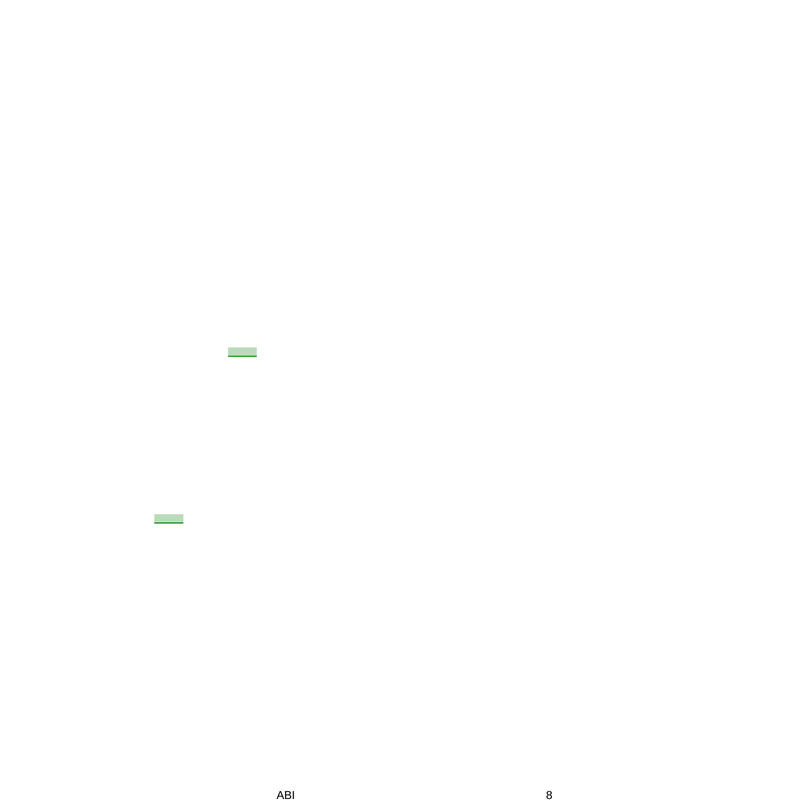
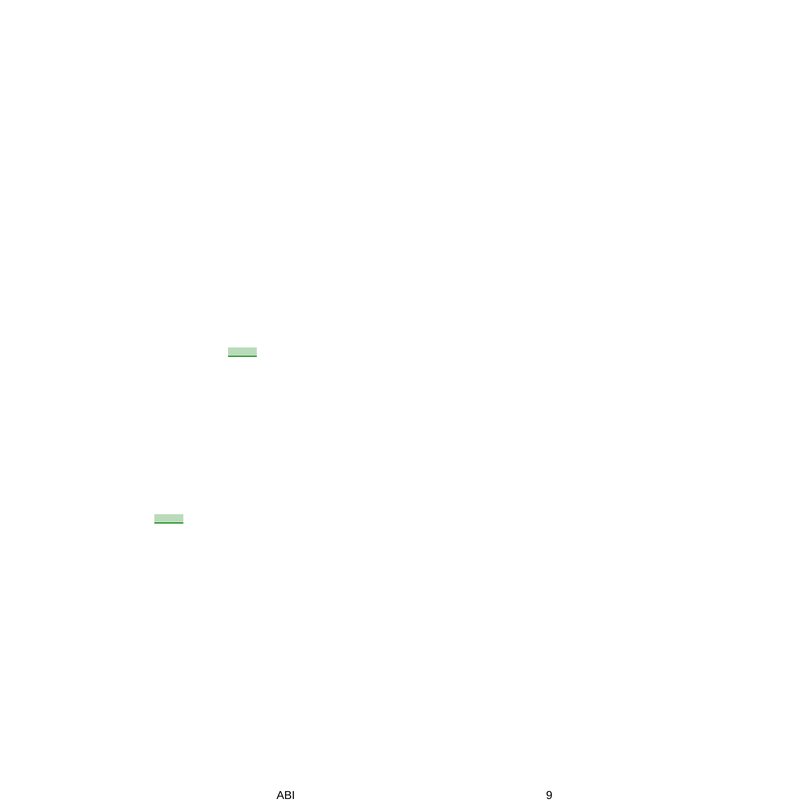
8: 8 -> 9
